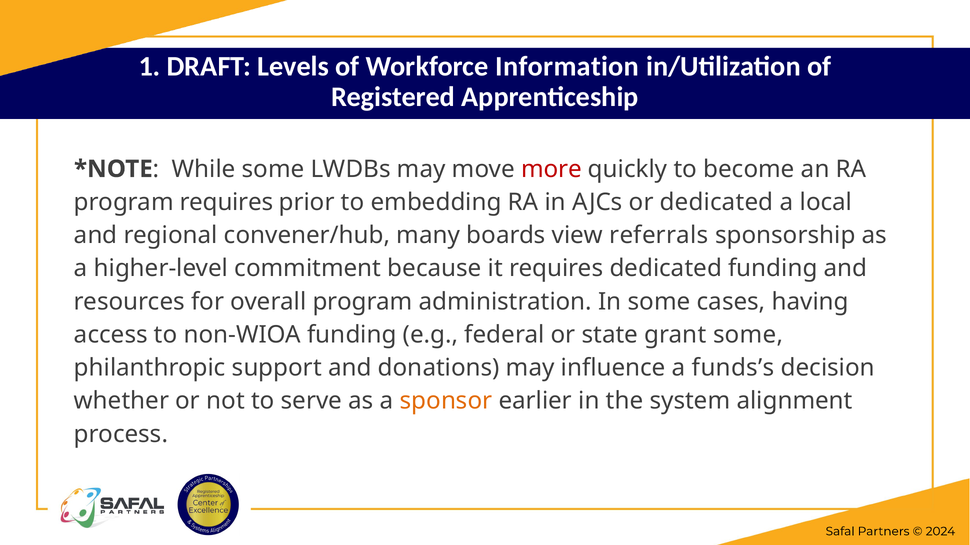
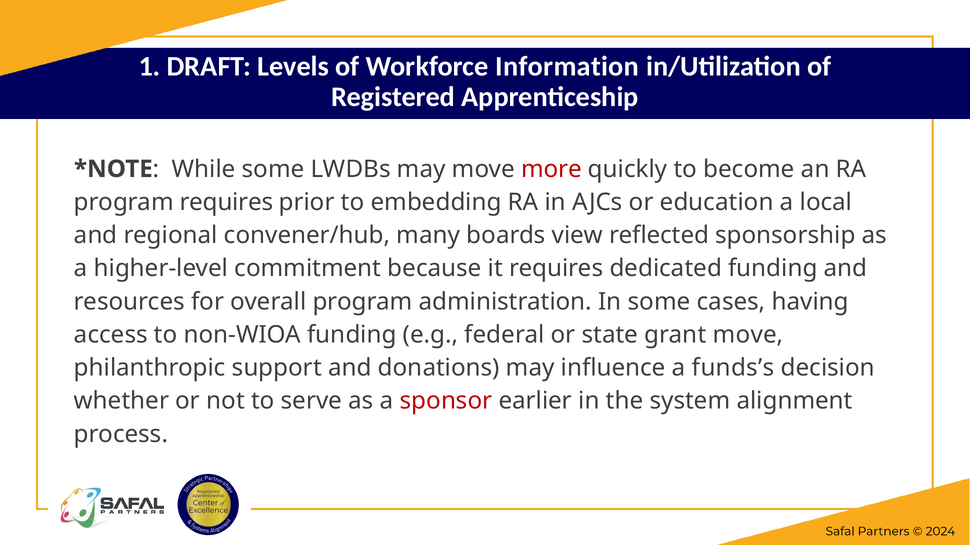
or dedicated: dedicated -> education
referrals: referrals -> reflected
grant some: some -> move
sponsor colour: orange -> red
